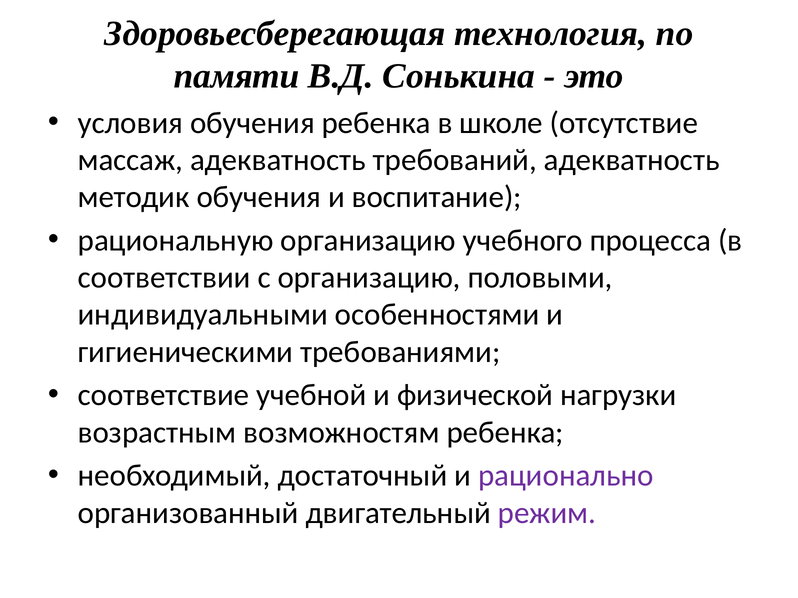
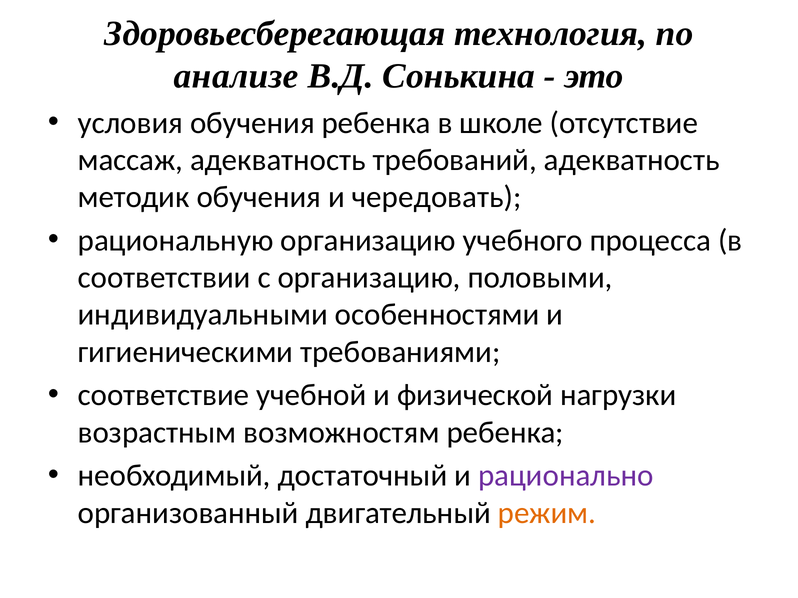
памяти: памяти -> анализе
воспитание: воспитание -> чередовать
режим colour: purple -> orange
